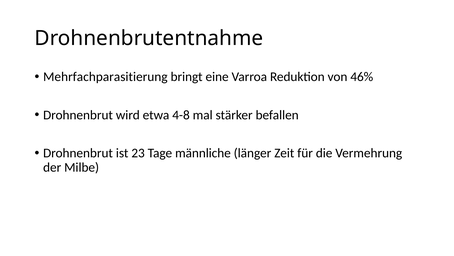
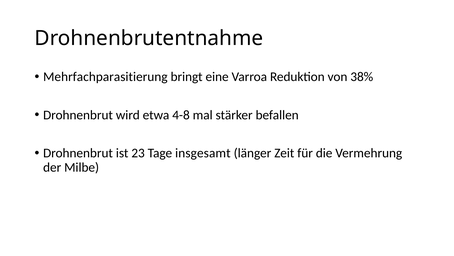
46%: 46% -> 38%
männliche: männliche -> insgesamt
